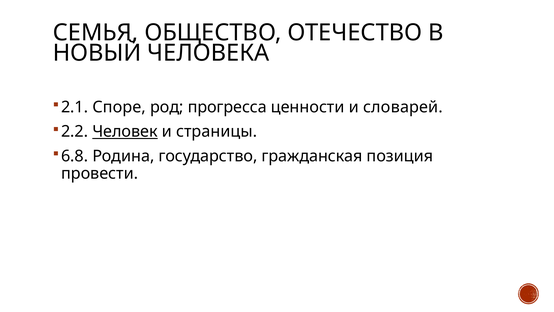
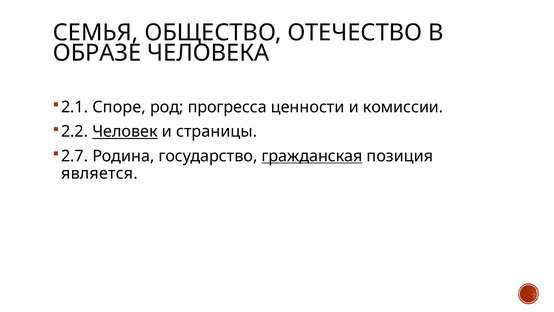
НОВЫЙ: НОВЫЙ -> ОБРАЗЕ
словарей: словарей -> комиссии
6.8: 6.8 -> 2.7
гражданская underline: none -> present
провести: провести -> является
